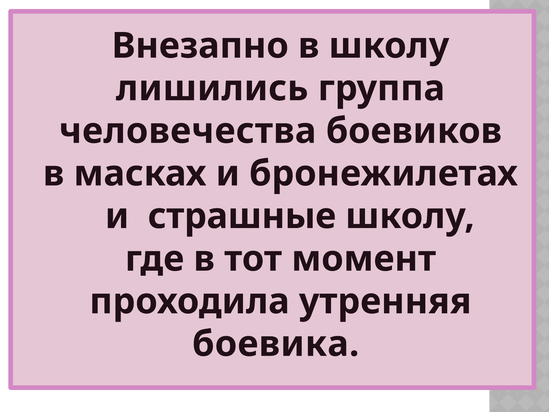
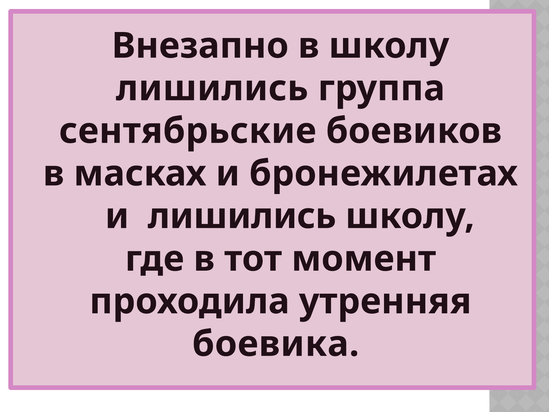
человечества: человечества -> сентябрьские
и страшные: страшные -> лишились
